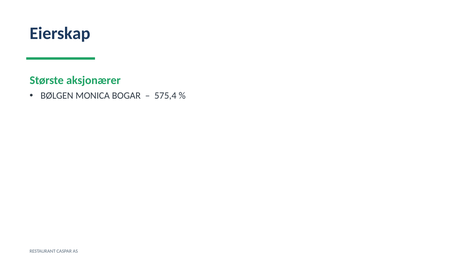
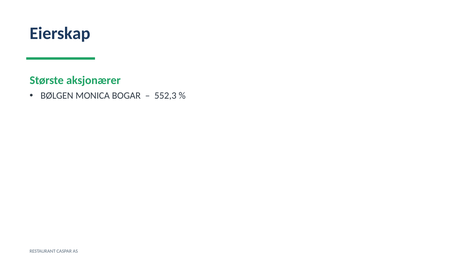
575,4: 575,4 -> 552,3
